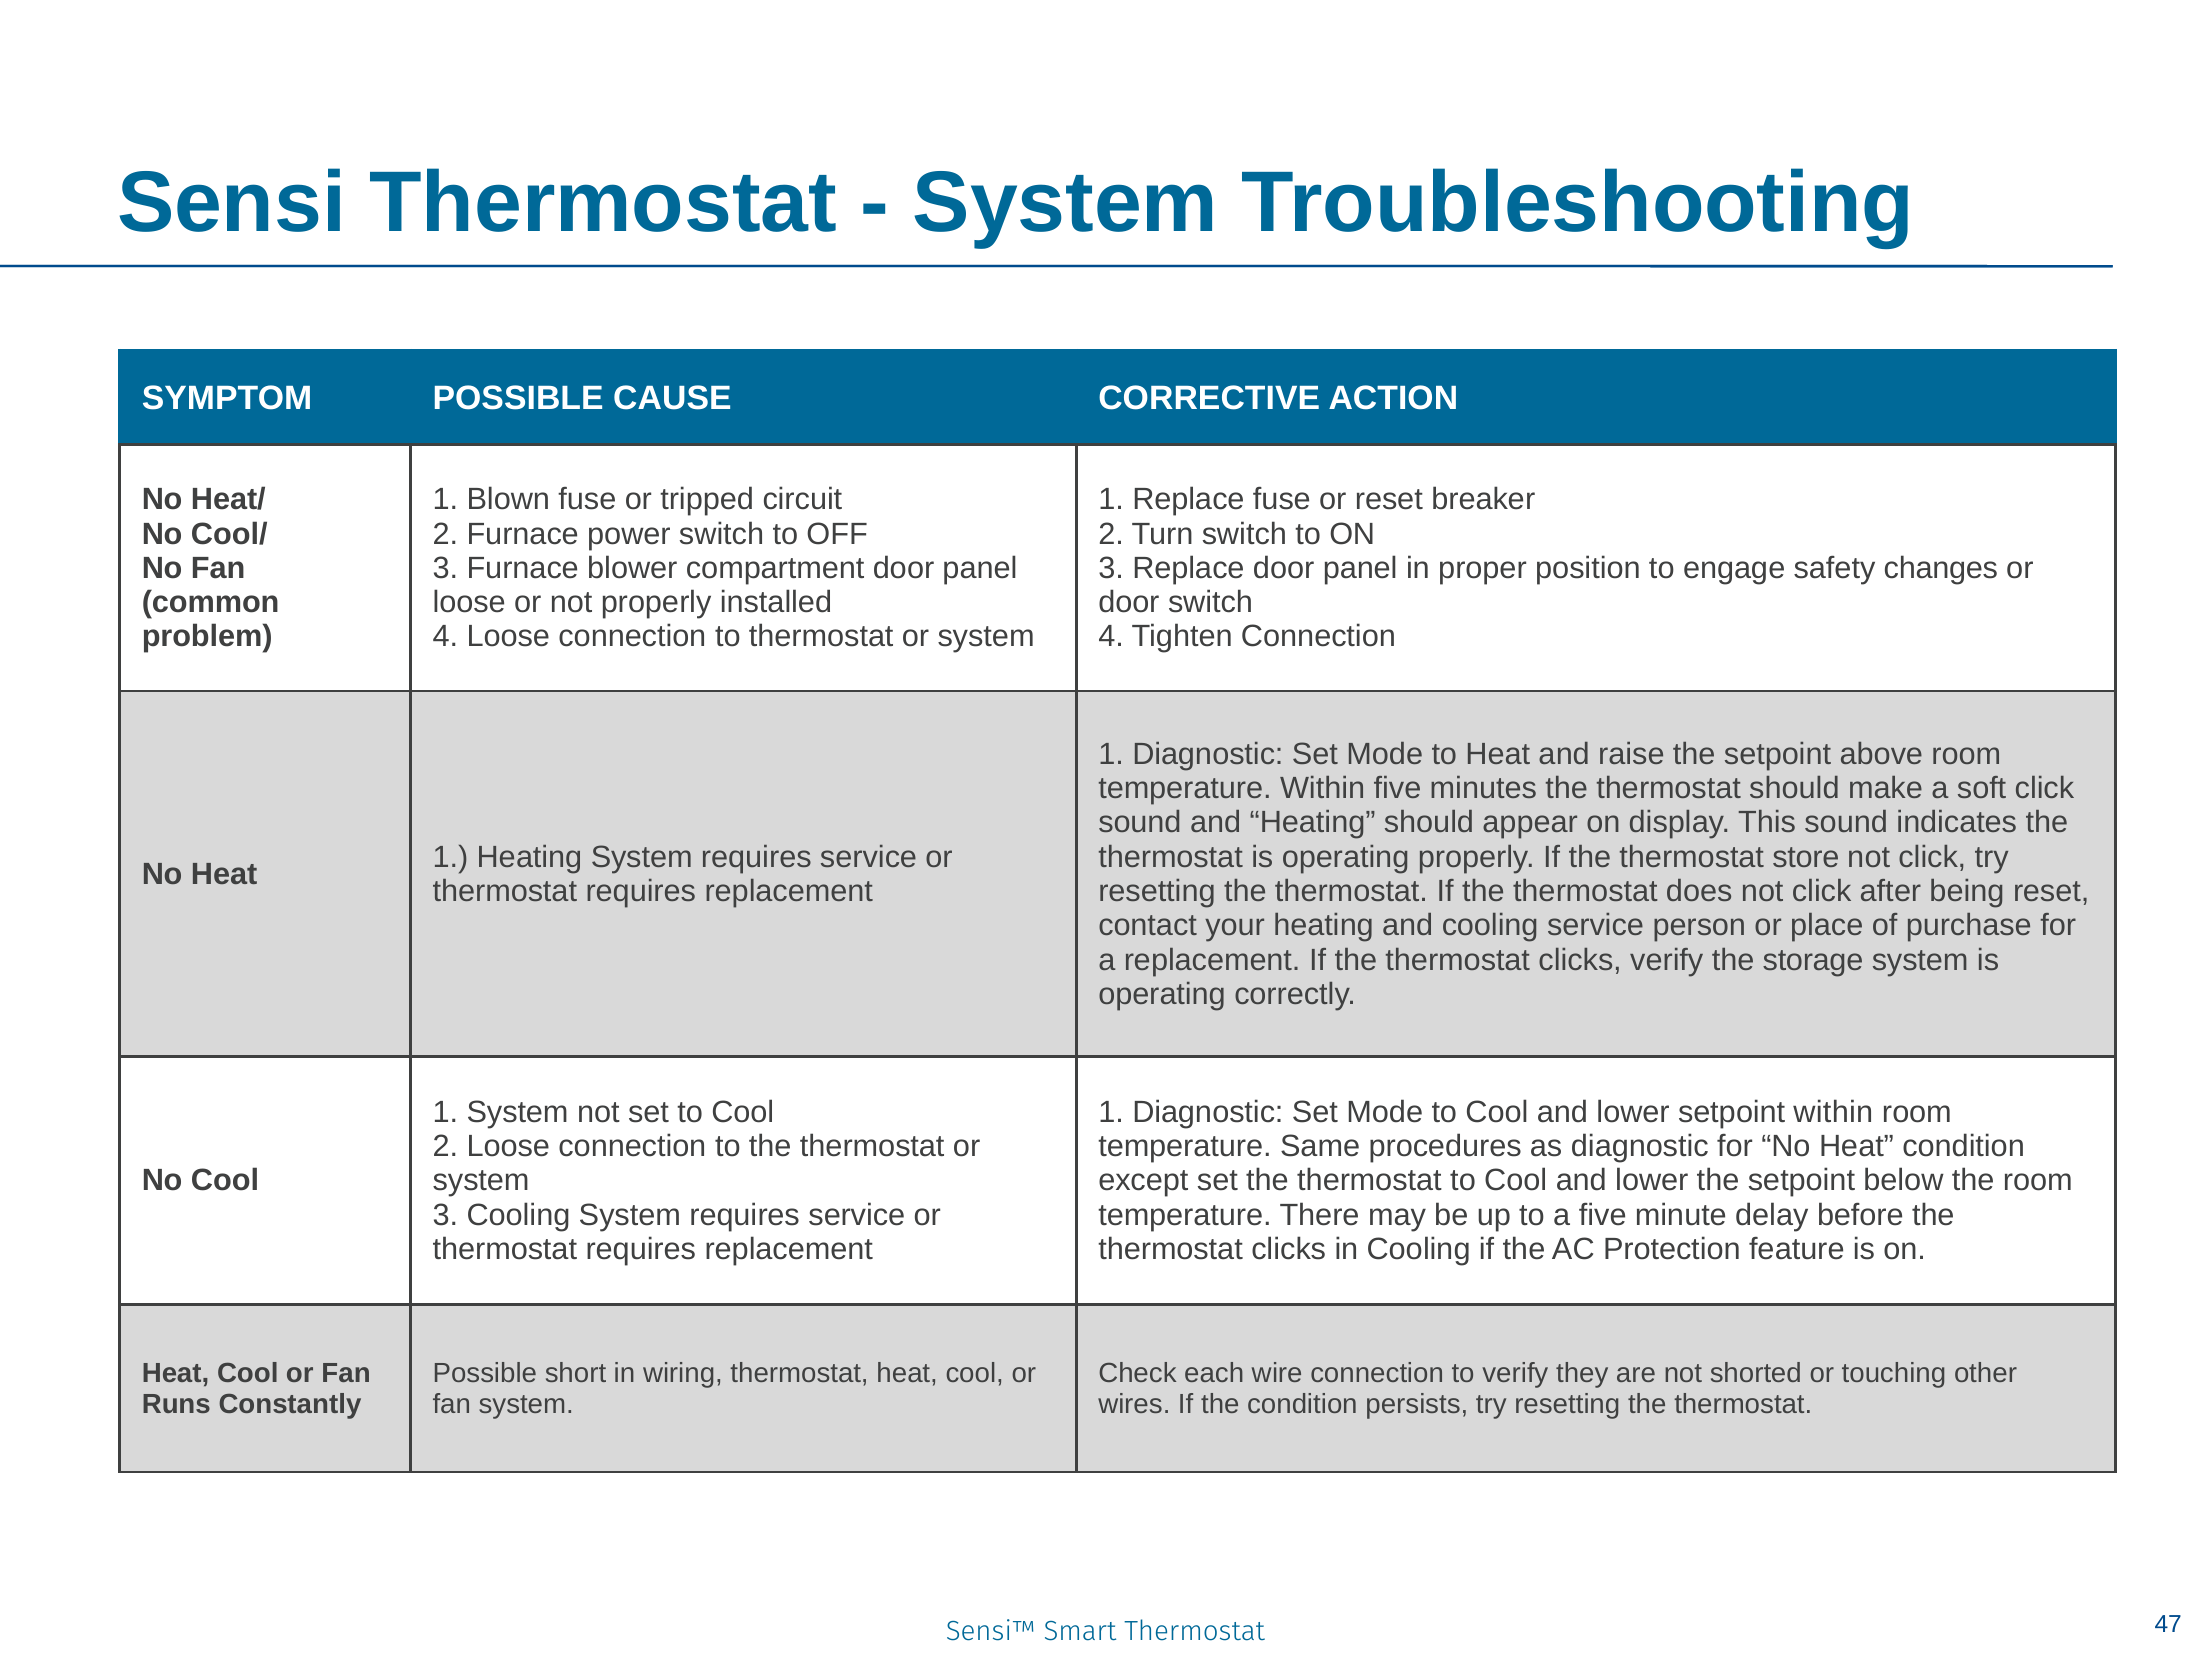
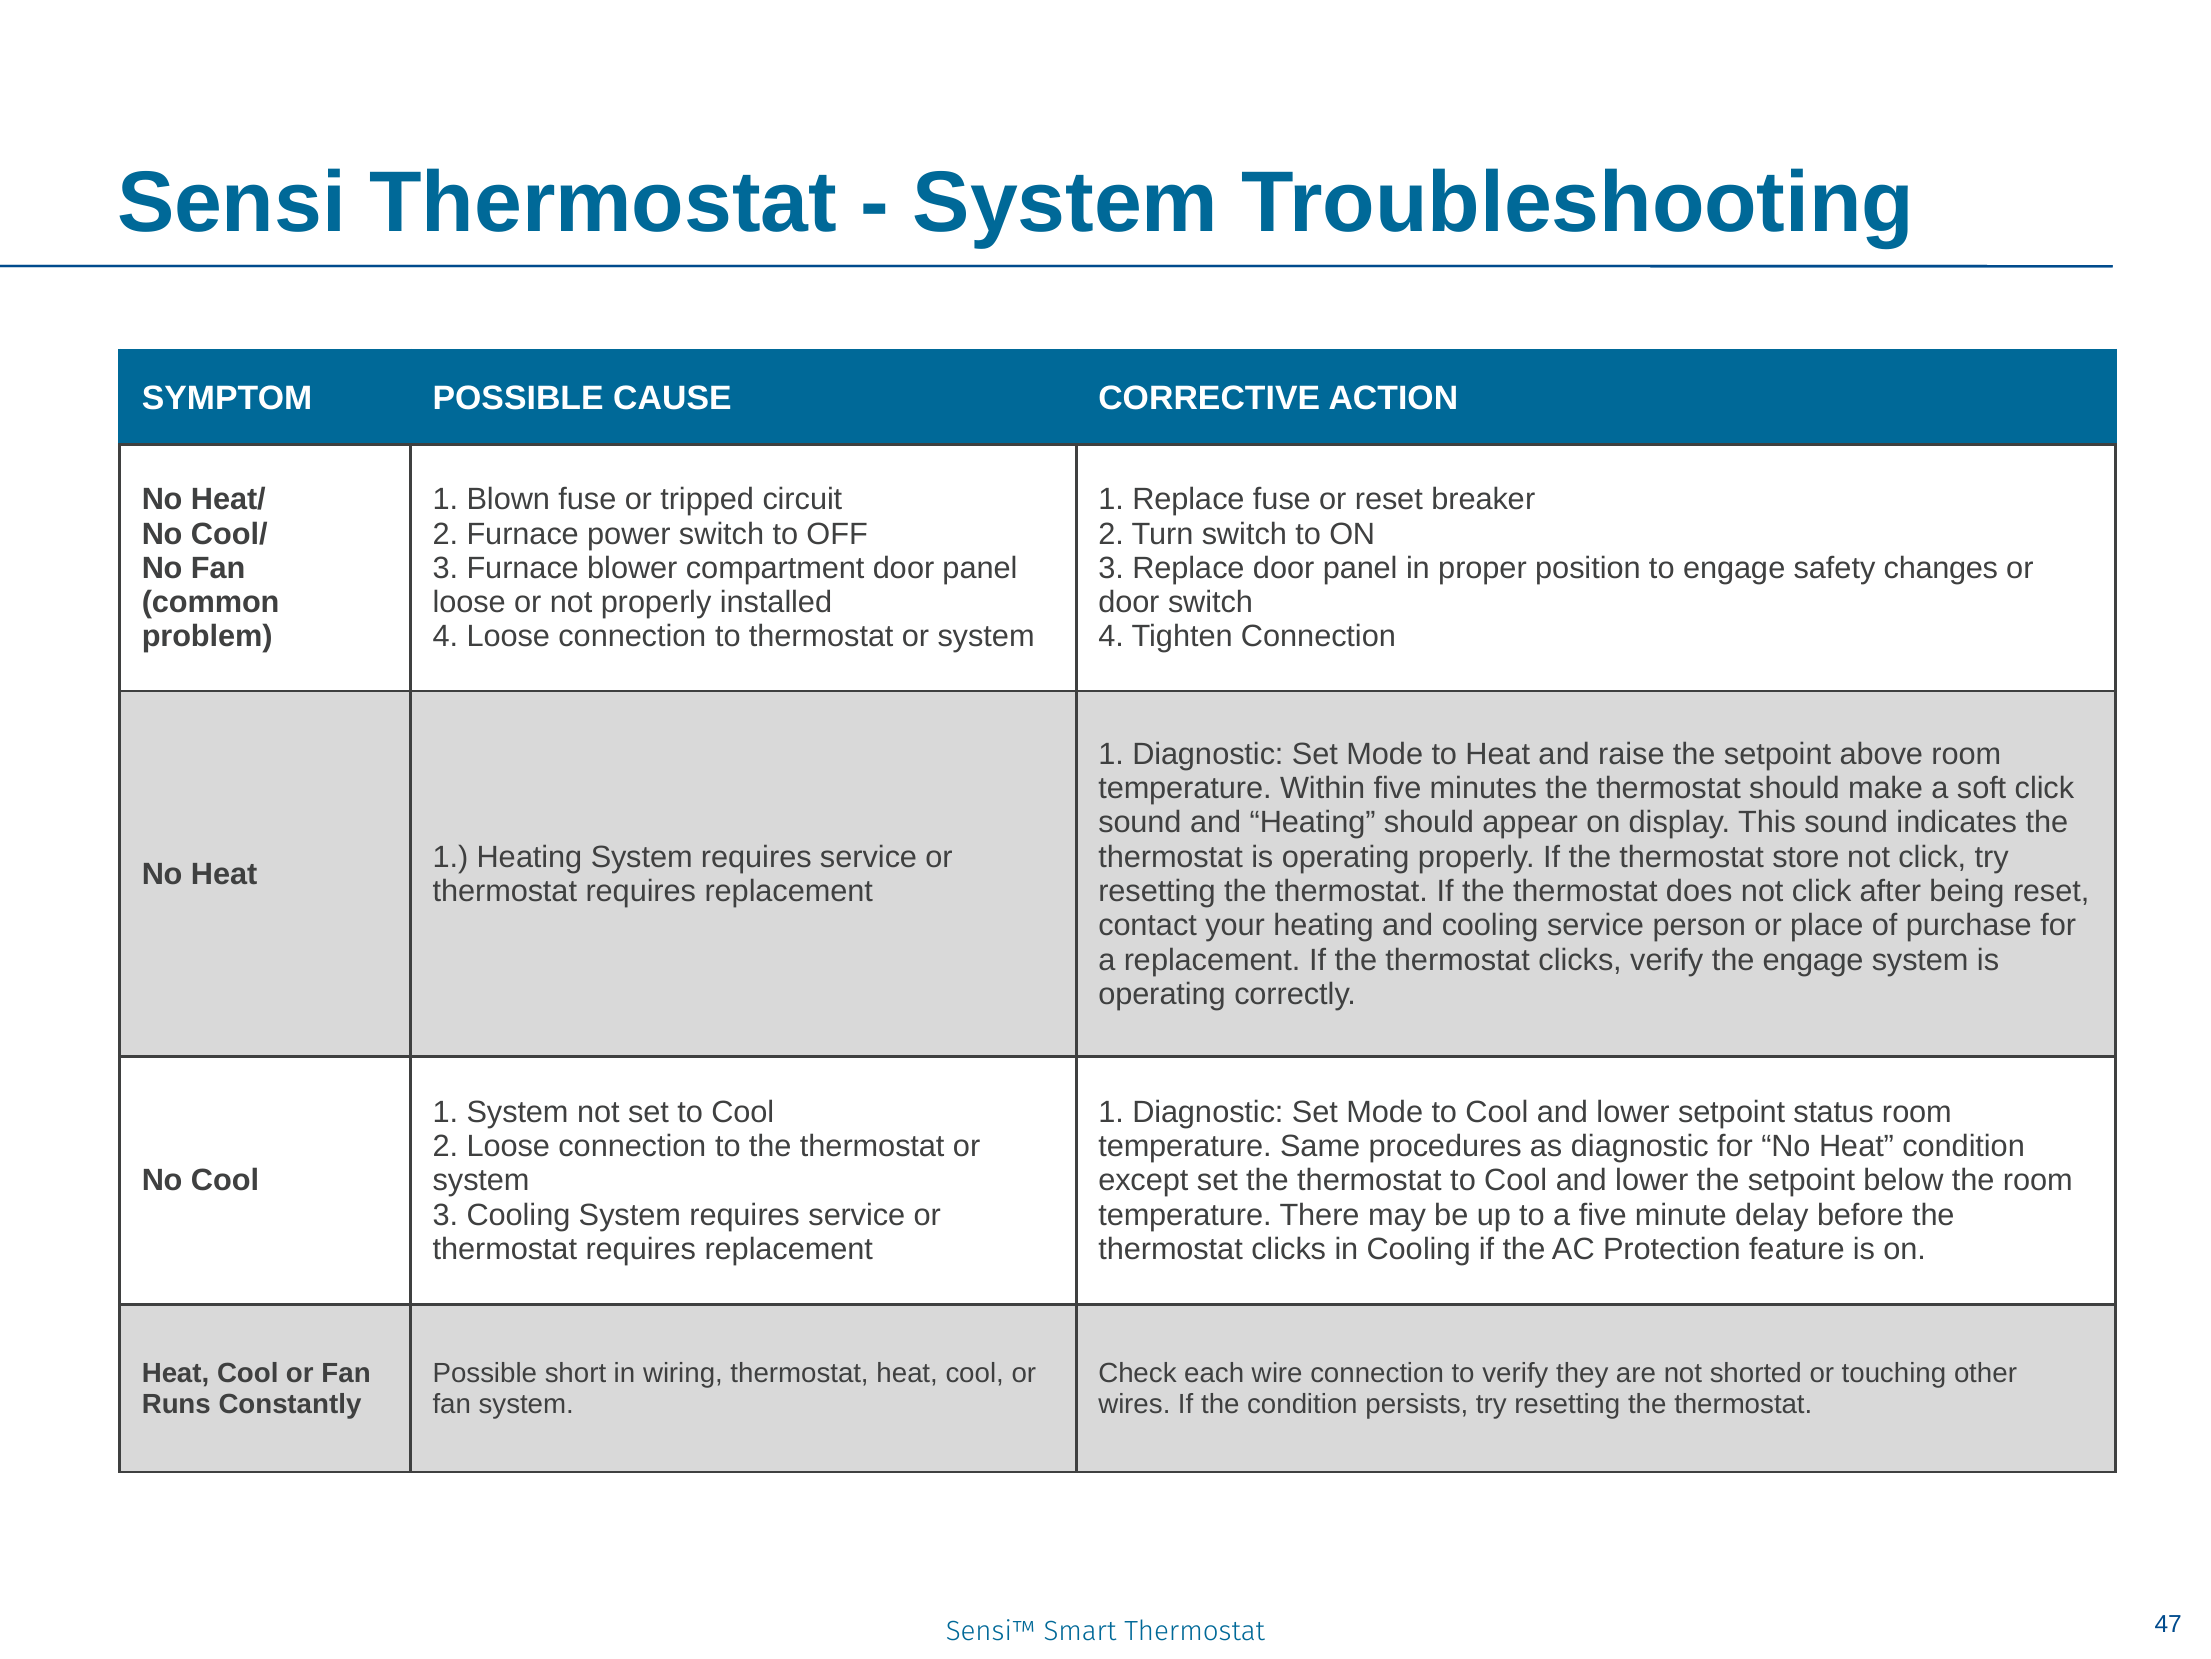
the storage: storage -> engage
setpoint within: within -> status
